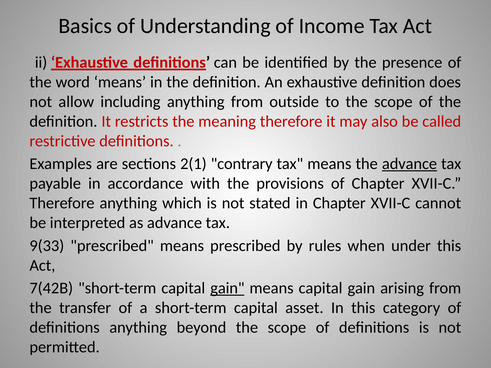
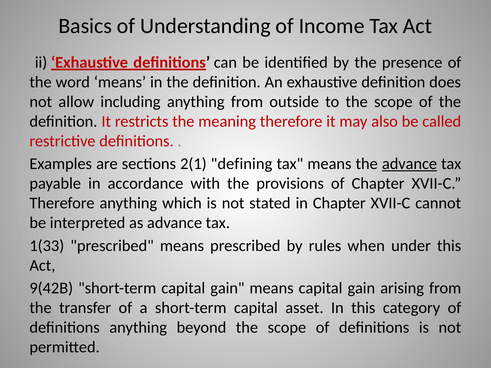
contrary: contrary -> defining
9(33: 9(33 -> 1(33
7(42B: 7(42B -> 9(42B
gain at (227, 288) underline: present -> none
